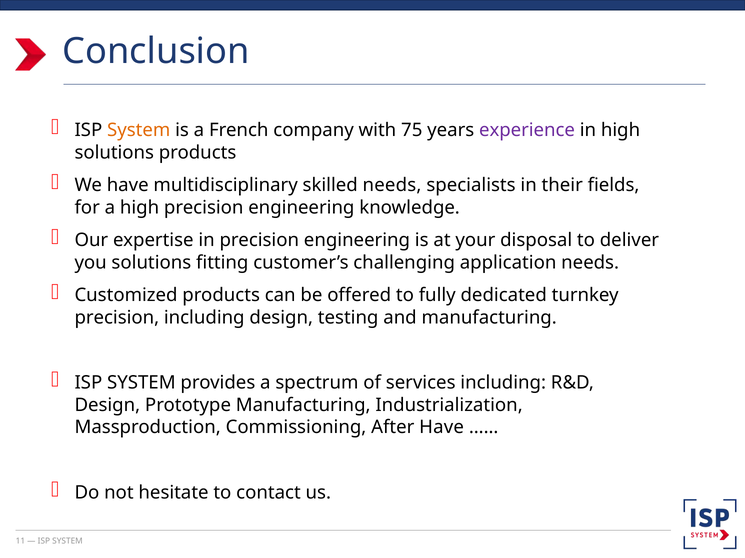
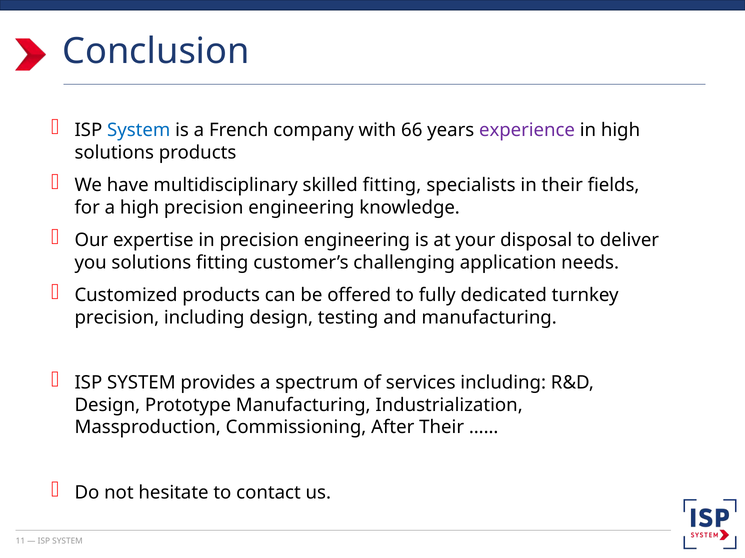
System at (139, 130) colour: orange -> blue
75: 75 -> 66
skilled needs: needs -> fitting
After Have: Have -> Their
